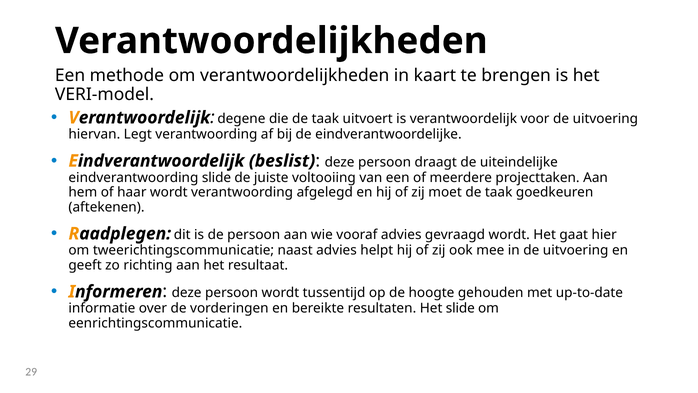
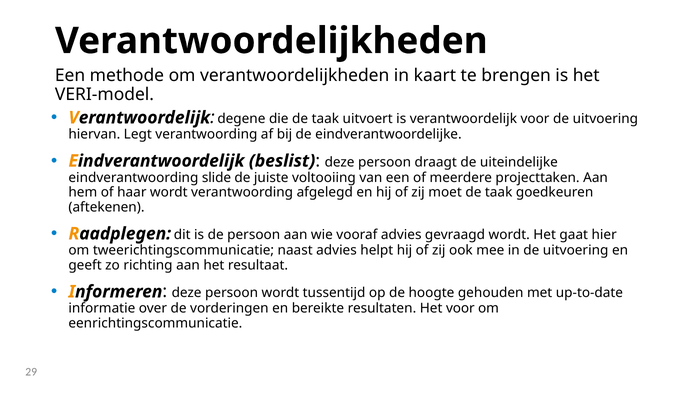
Het slide: slide -> voor
